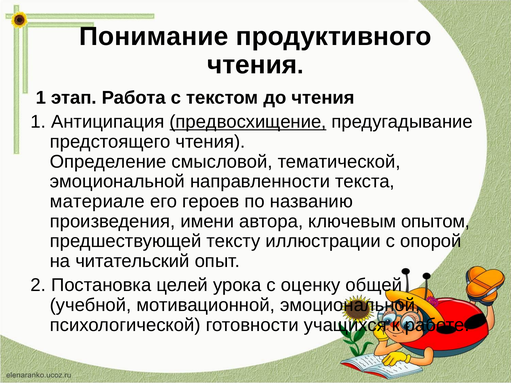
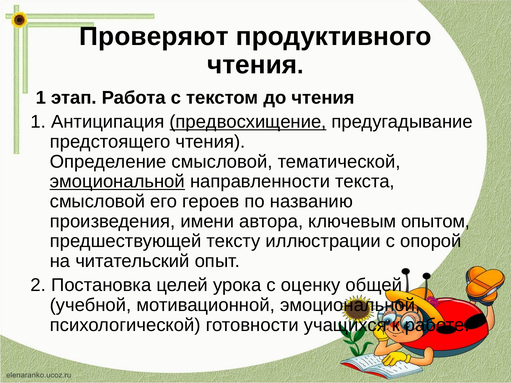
Понимание: Понимание -> Проверяют
эмоциональной at (117, 182) underline: none -> present
материале at (97, 202): материале -> смысловой
